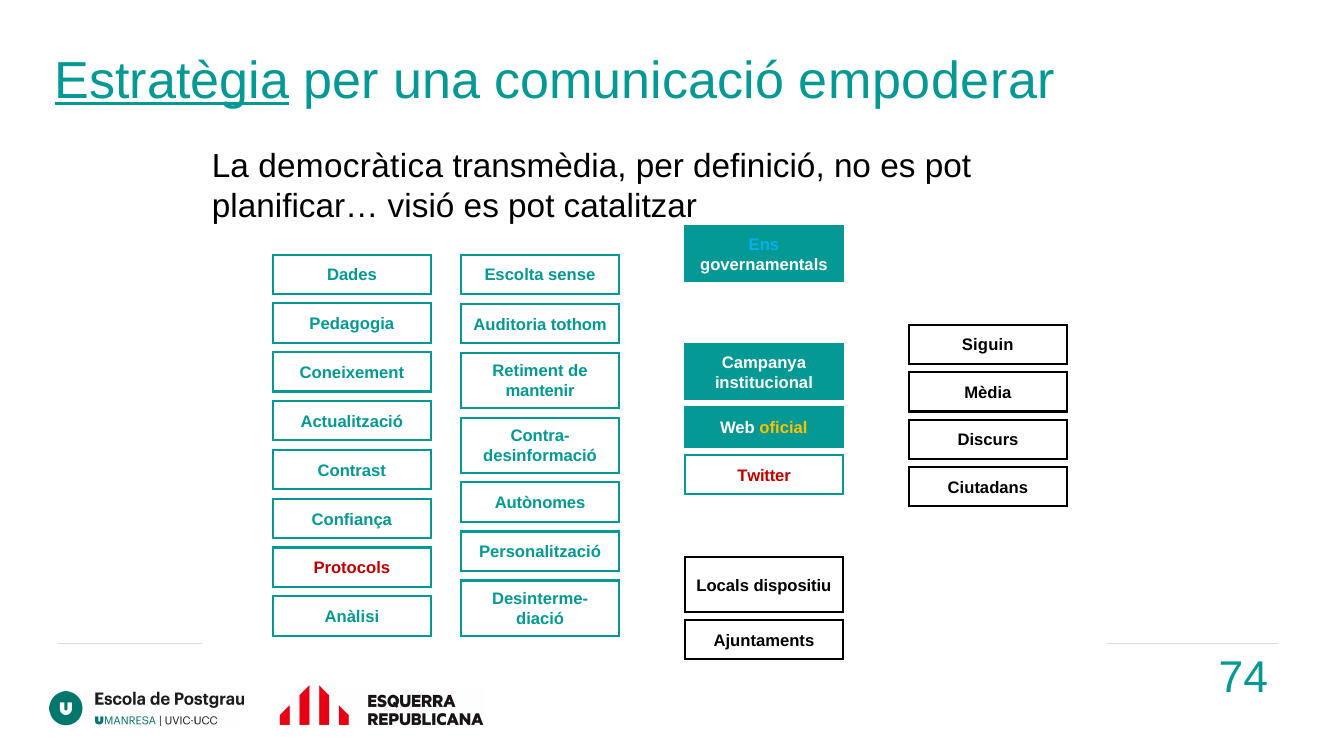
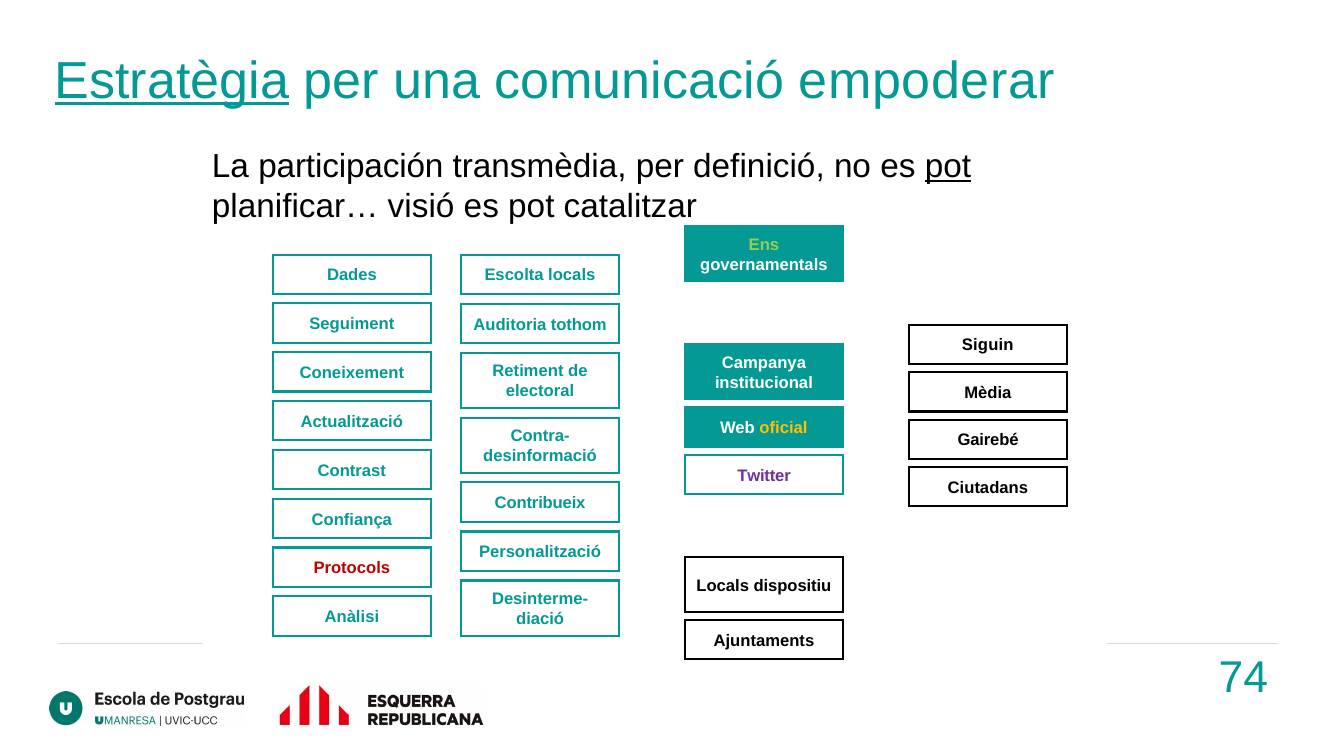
democràtica: democràtica -> participación
pot at (948, 167) underline: none -> present
Ens colour: light blue -> light green
Escolta sense: sense -> locals
Pedagogia: Pedagogia -> Seguiment
mantenir: mantenir -> electoral
Discurs: Discurs -> Gairebé
Twitter colour: red -> purple
Autònomes: Autònomes -> Contribueix
